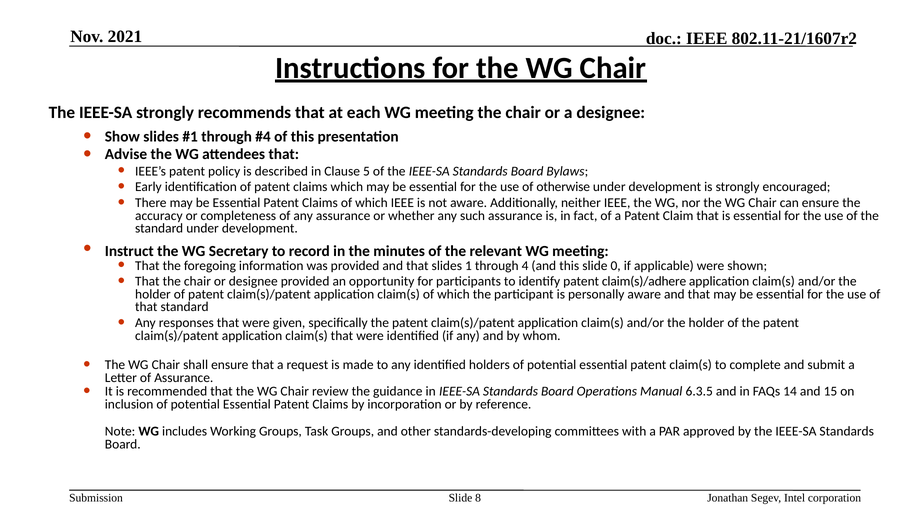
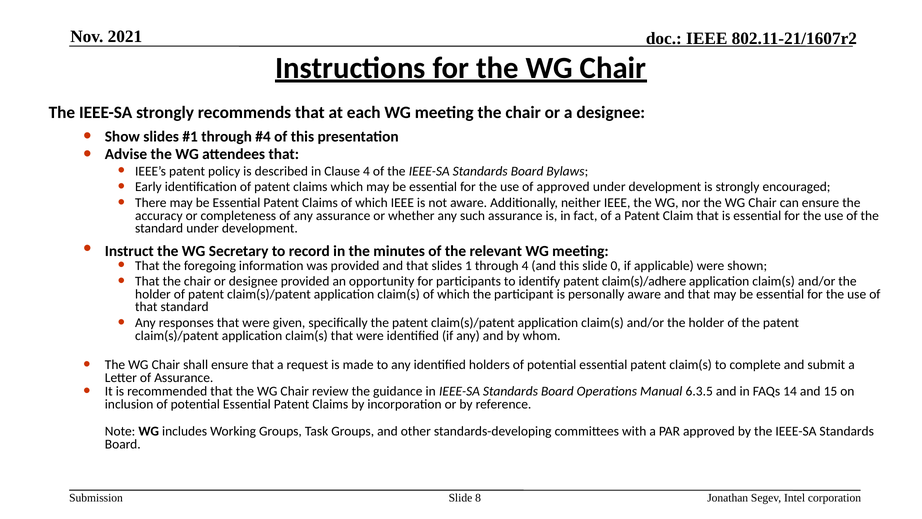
Clause 5: 5 -> 4
of otherwise: otherwise -> approved
